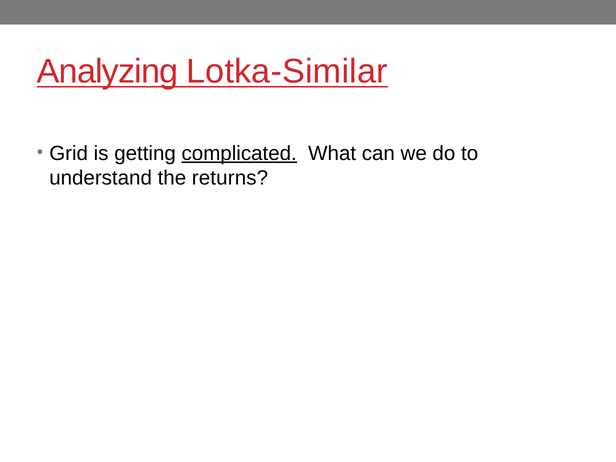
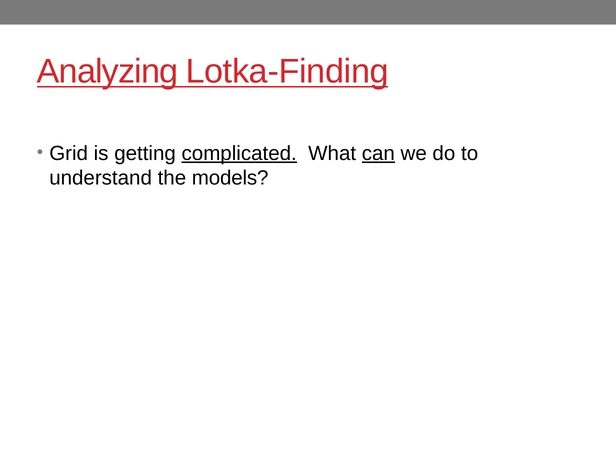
Lotka-Similar: Lotka-Similar -> Lotka-Finding
can underline: none -> present
returns: returns -> models
